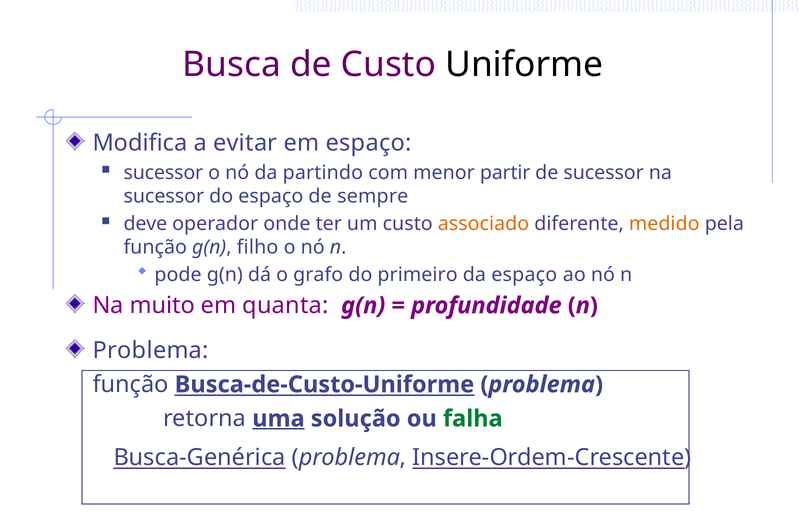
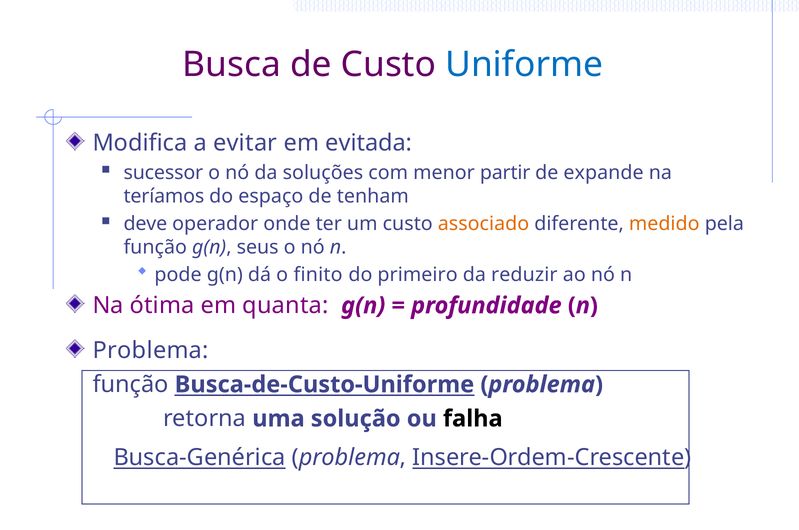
Uniforme colour: black -> blue
em espaço: espaço -> evitada
partindo: partindo -> soluções
de sucessor: sucessor -> expande
sucessor at (164, 196): sucessor -> teríamos
sempre: sempre -> tenham
filho: filho -> seus
grafo: grafo -> finito
da espaço: espaço -> reduzir
muito: muito -> ótima
uma underline: present -> none
falha colour: green -> black
